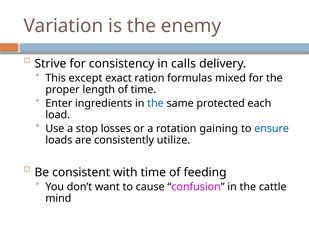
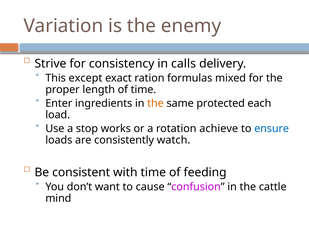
the at (155, 103) colour: blue -> orange
losses: losses -> works
gaining: gaining -> achieve
utilize: utilize -> watch
